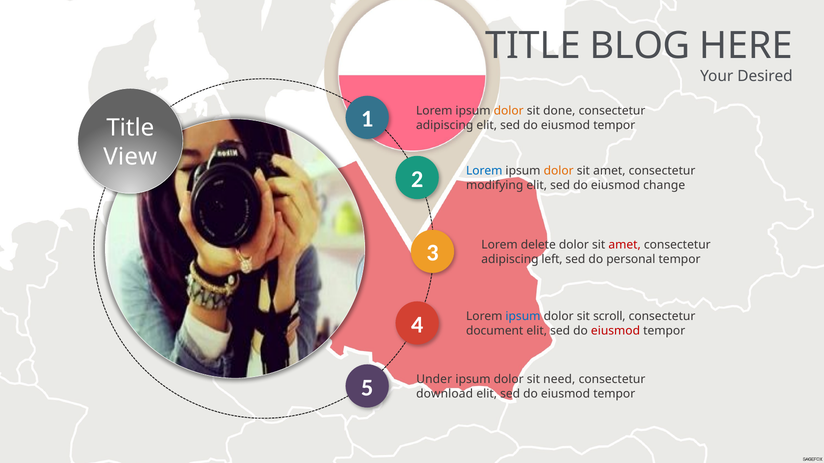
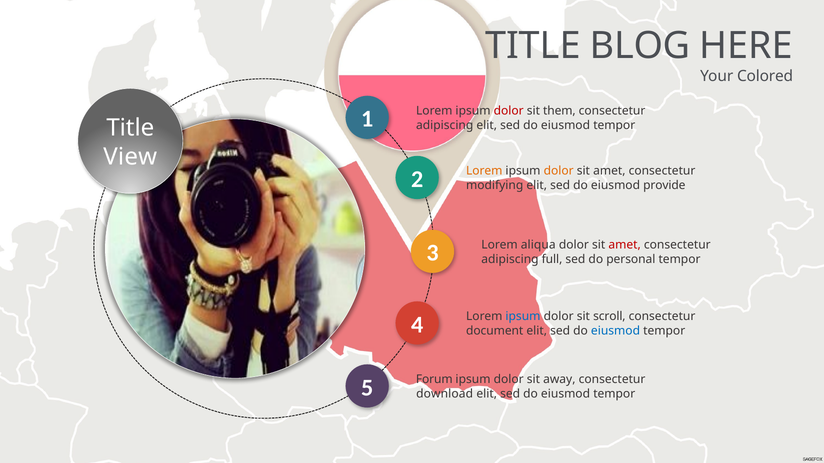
Desired: Desired -> Colored
dolor at (509, 111) colour: orange -> red
done: done -> them
Lorem at (484, 171) colour: blue -> orange
change: change -> provide
delete: delete -> aliqua
left: left -> full
eiusmod at (615, 331) colour: red -> blue
Under: Under -> Forum
need: need -> away
